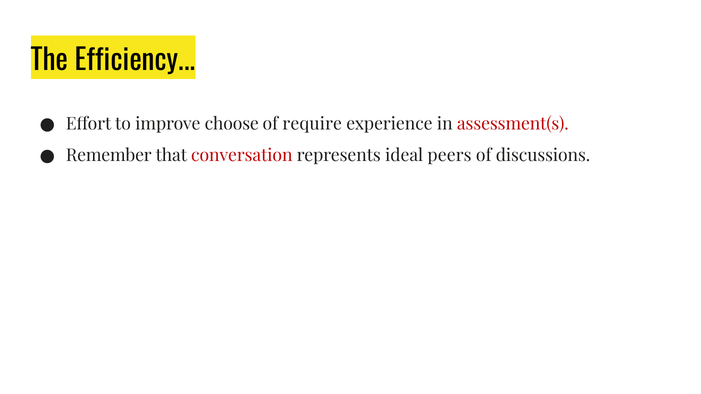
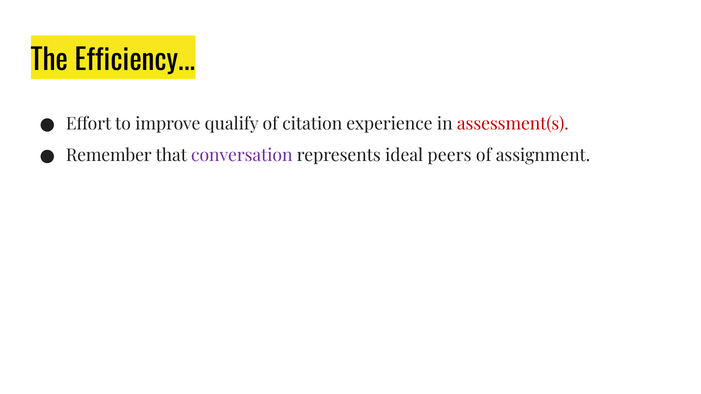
choose: choose -> qualify
require: require -> citation
conversation colour: red -> purple
discussions: discussions -> assignment
